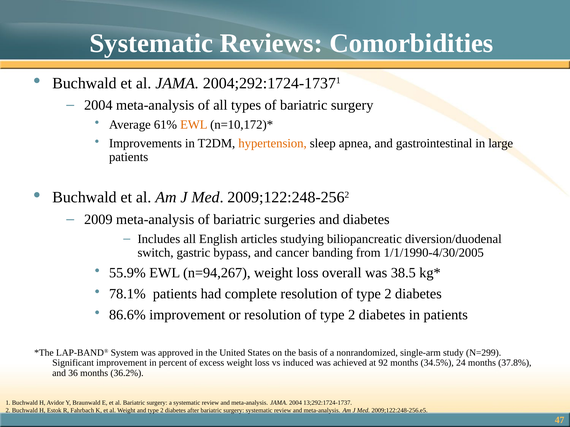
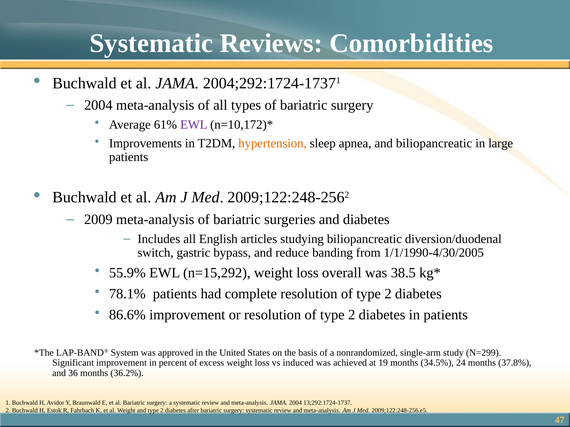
EWL at (194, 125) colour: orange -> purple
and gastrointestinal: gastrointestinal -> biliopancreatic
cancer: cancer -> reduce
n=94,267: n=94,267 -> n=15,292
92: 92 -> 19
